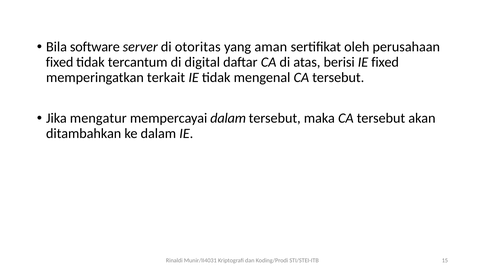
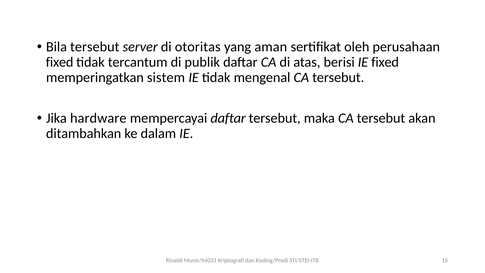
Bila software: software -> tersebut
digital: digital -> publik
terkait: terkait -> sistem
mengatur: mengatur -> hardware
mempercayai dalam: dalam -> daftar
